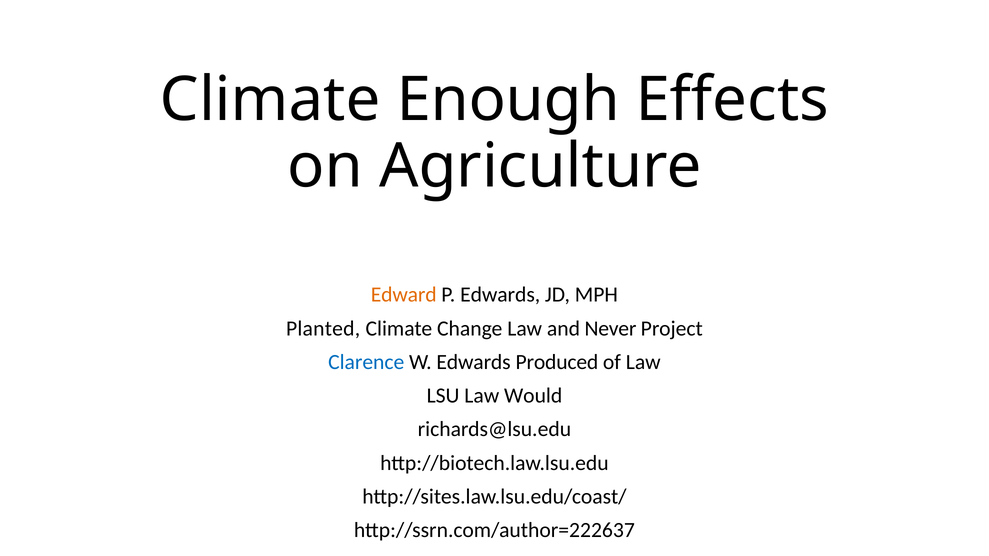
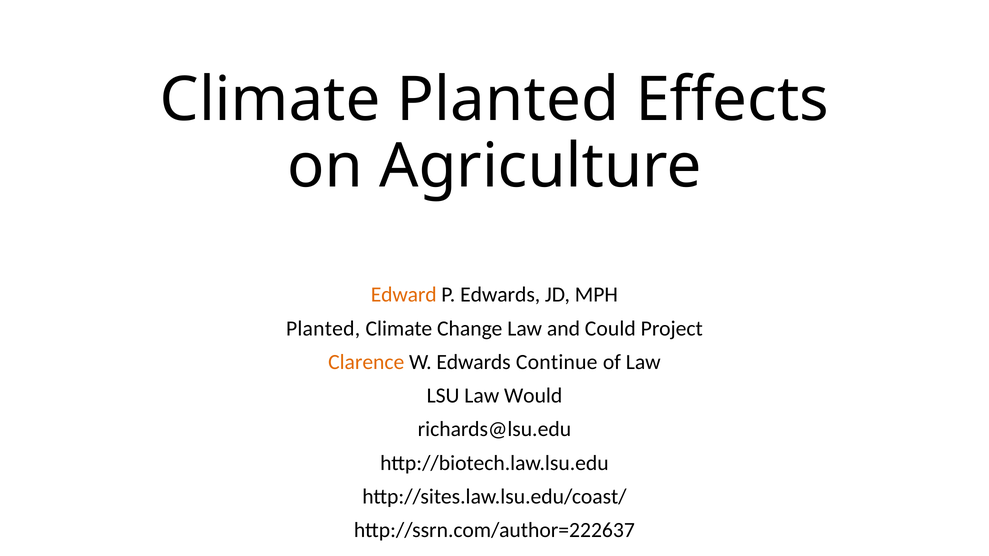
Climate Enough: Enough -> Planted
Never: Never -> Could
Clarence colour: blue -> orange
Produced: Produced -> Continue
